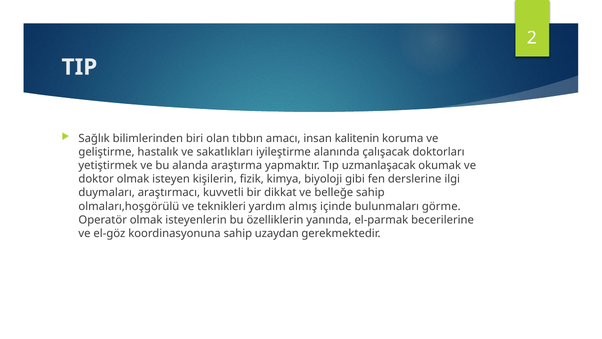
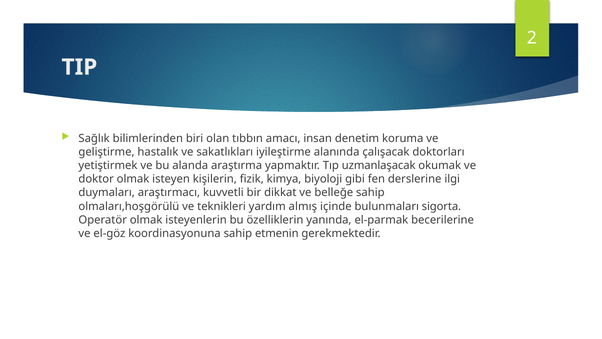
kalitenin: kalitenin -> denetim
görme: görme -> sigorta
uzaydan: uzaydan -> etmenin
